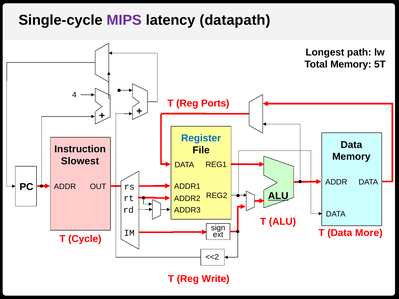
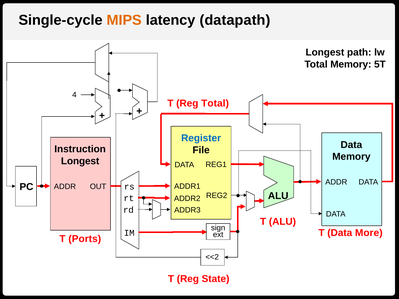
MIPS colour: purple -> orange
Reg Ports: Ports -> Total
Slowest at (80, 161): Slowest -> Longest
ALU at (278, 196) underline: present -> none
Cycle: Cycle -> Ports
Write: Write -> State
